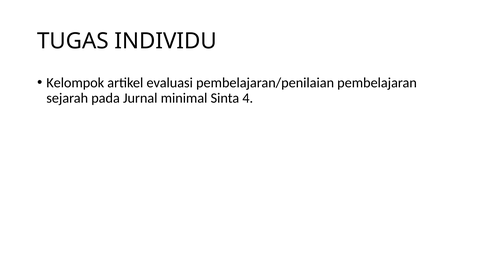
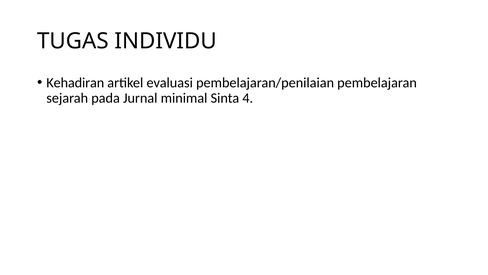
Kelompok: Kelompok -> Kehadiran
